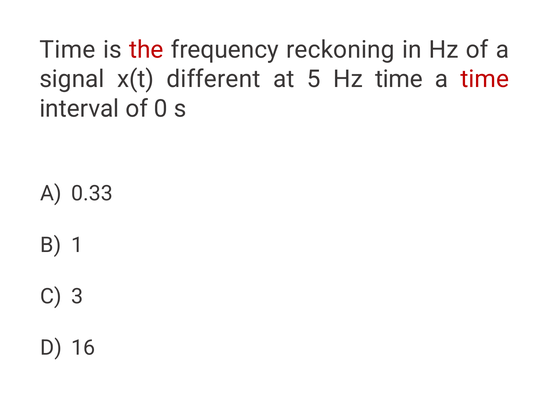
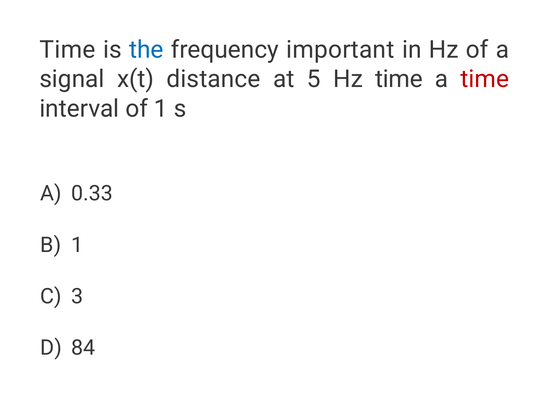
the colour: red -> blue
reckoning: reckoning -> important
different: different -> distance
of 0: 0 -> 1
16: 16 -> 84
